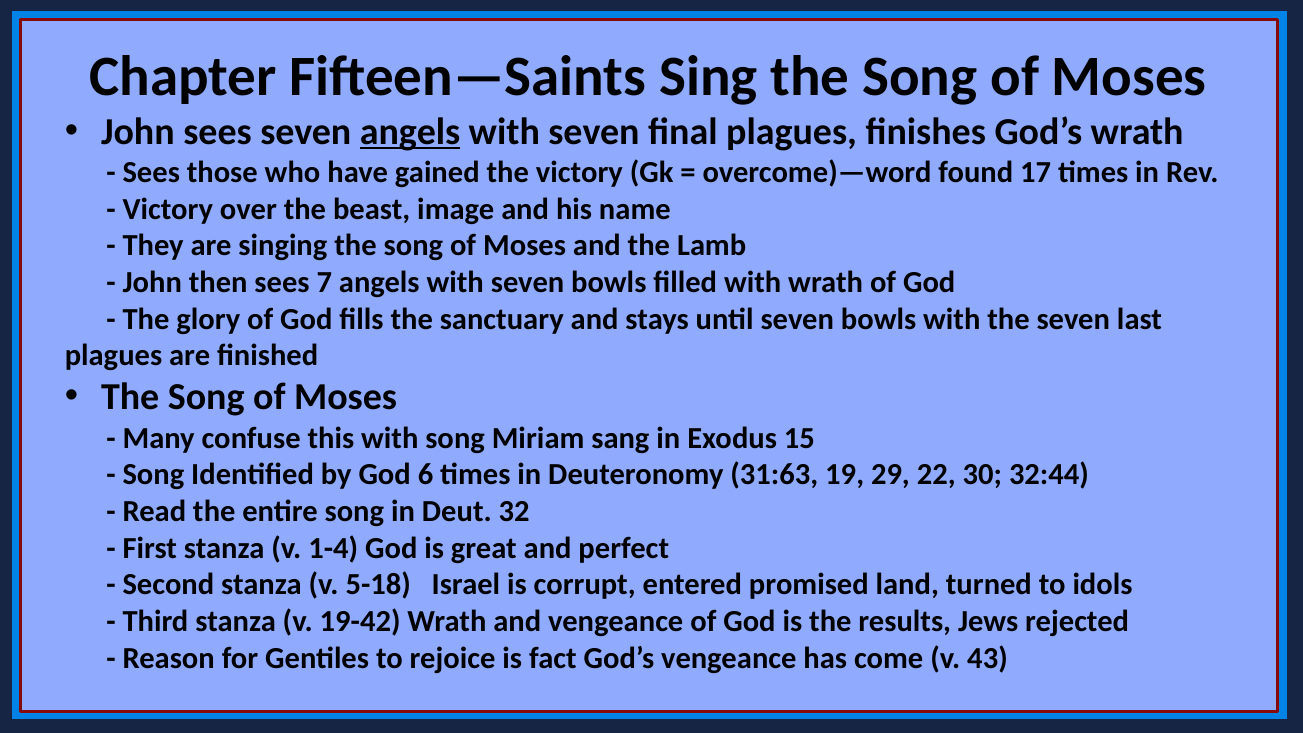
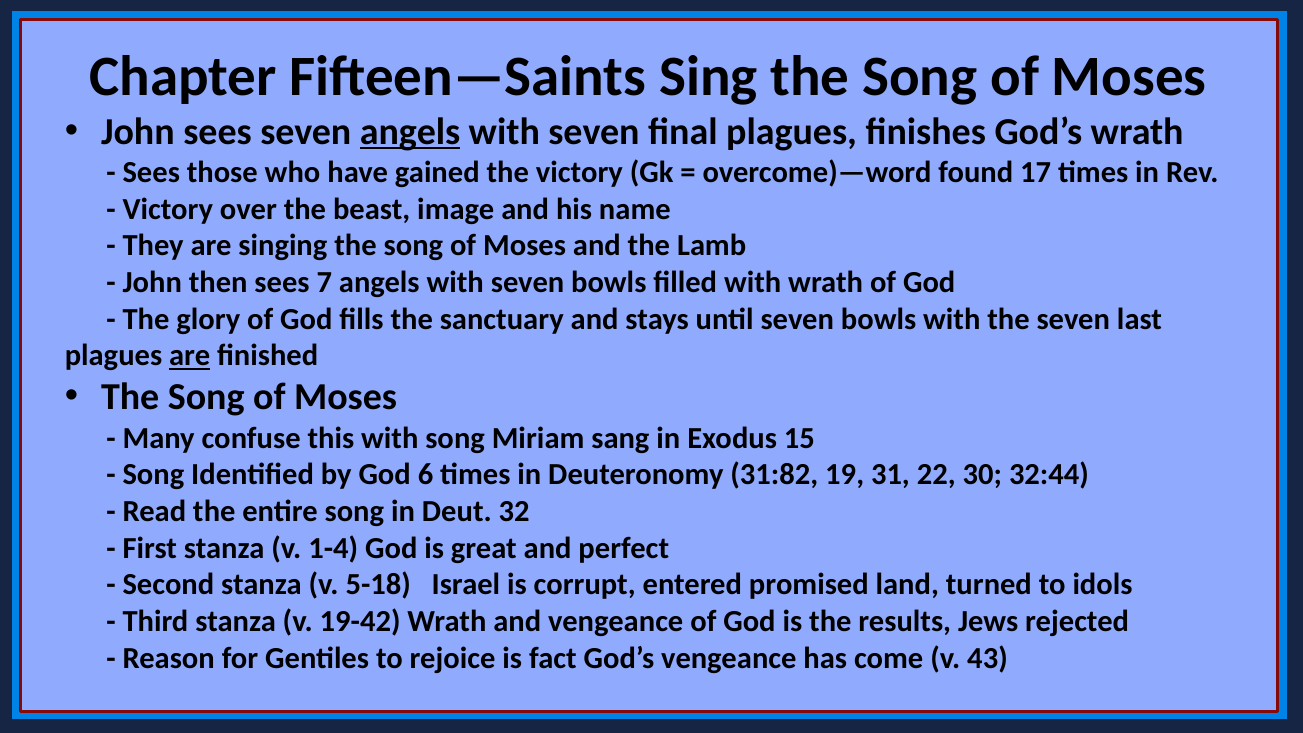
are at (190, 356) underline: none -> present
31:63: 31:63 -> 31:82
29: 29 -> 31
